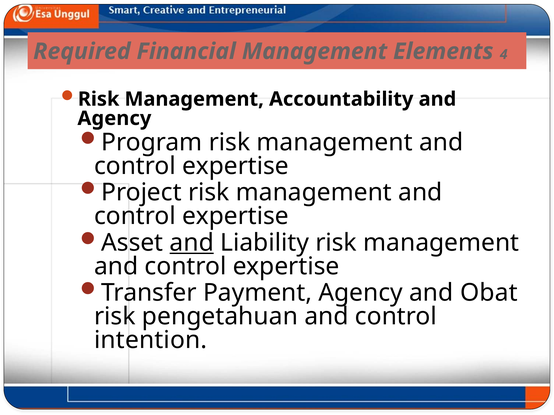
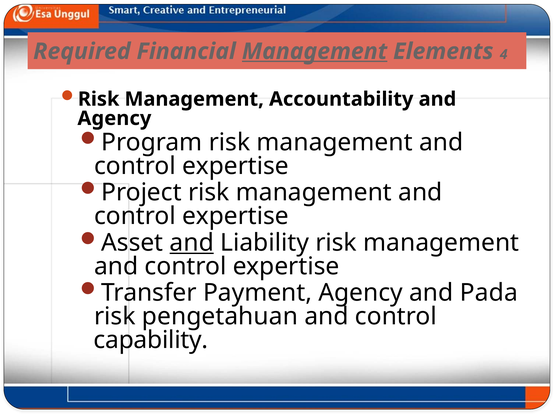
Management at (315, 51) underline: none -> present
Obat: Obat -> Pada
intention: intention -> capability
